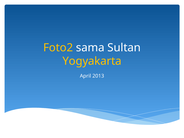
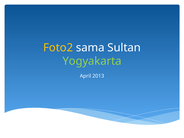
Yogyakarta colour: yellow -> light green
